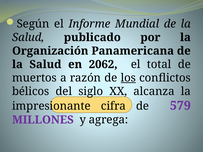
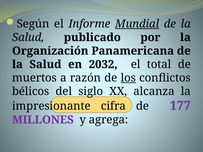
Mundial underline: none -> present
2062: 2062 -> 2032
579: 579 -> 177
